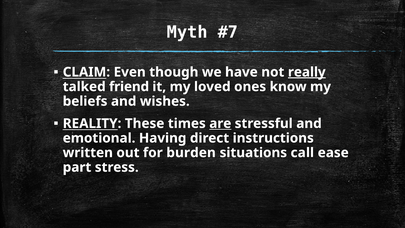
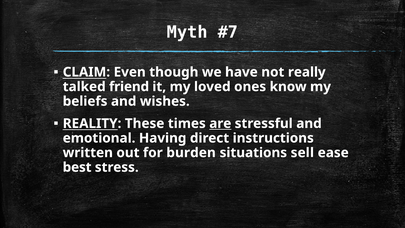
really underline: present -> none
call: call -> sell
part: part -> best
